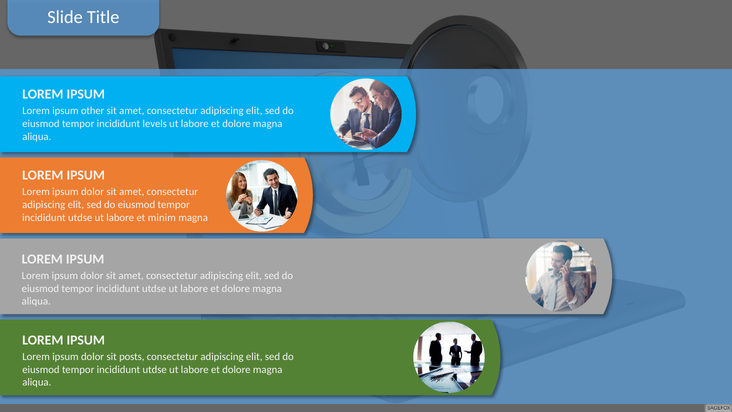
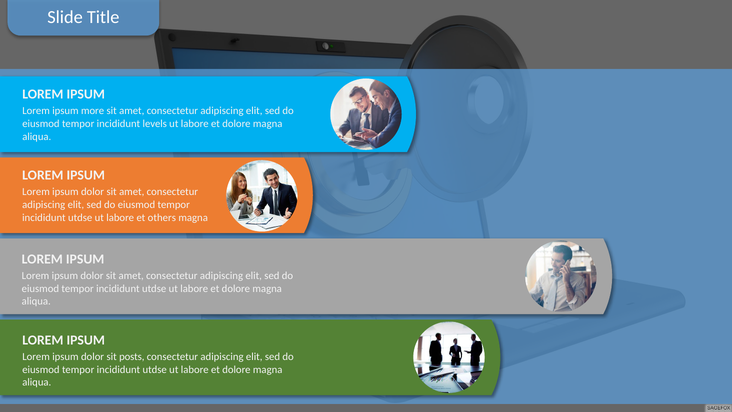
other: other -> more
minim: minim -> others
